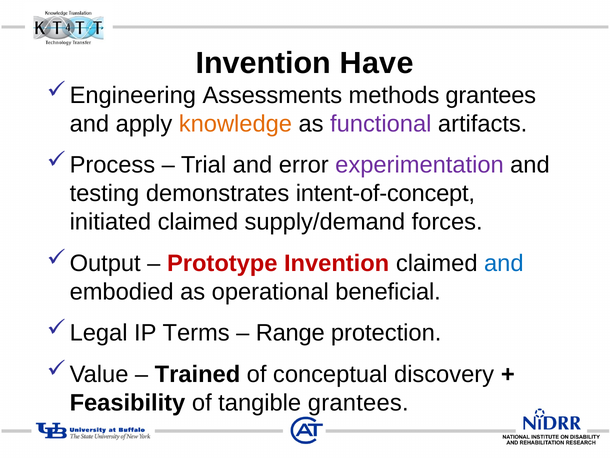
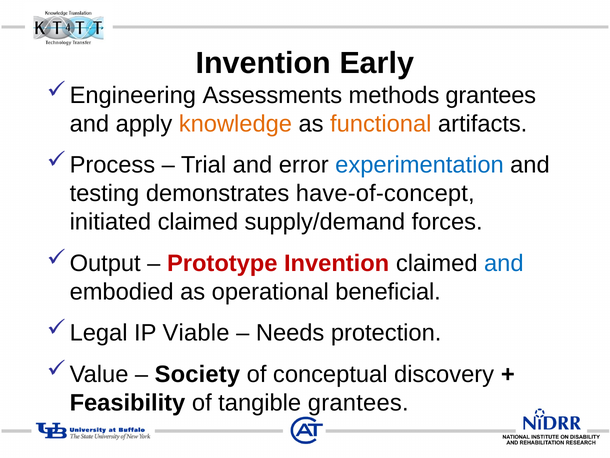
Have: Have -> Early
functional colour: purple -> orange
experimentation colour: purple -> blue
intent-of-concept: intent-of-concept -> have-of-concept
Terms: Terms -> Viable
Range: Range -> Needs
Trained: Trained -> Society
